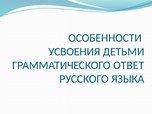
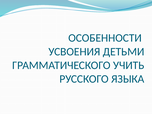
ОТВЕТ: ОТВЕТ -> УЧИТЬ
